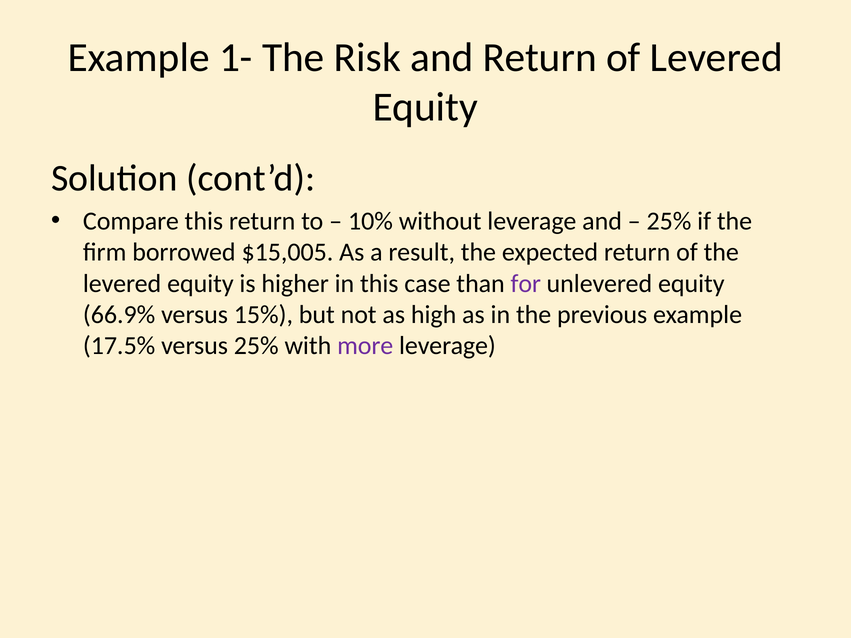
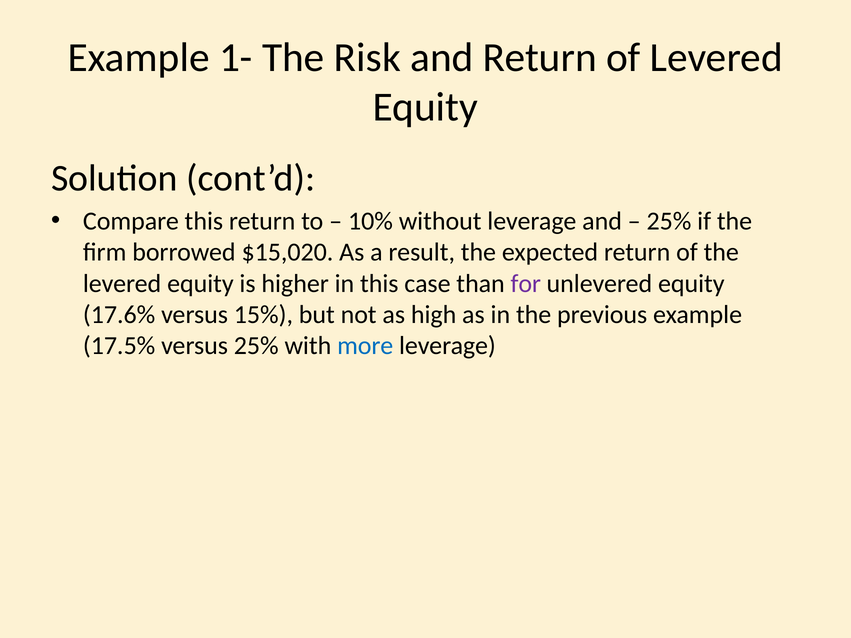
$15,005: $15,005 -> $15,020
66.9%: 66.9% -> 17.6%
more colour: purple -> blue
